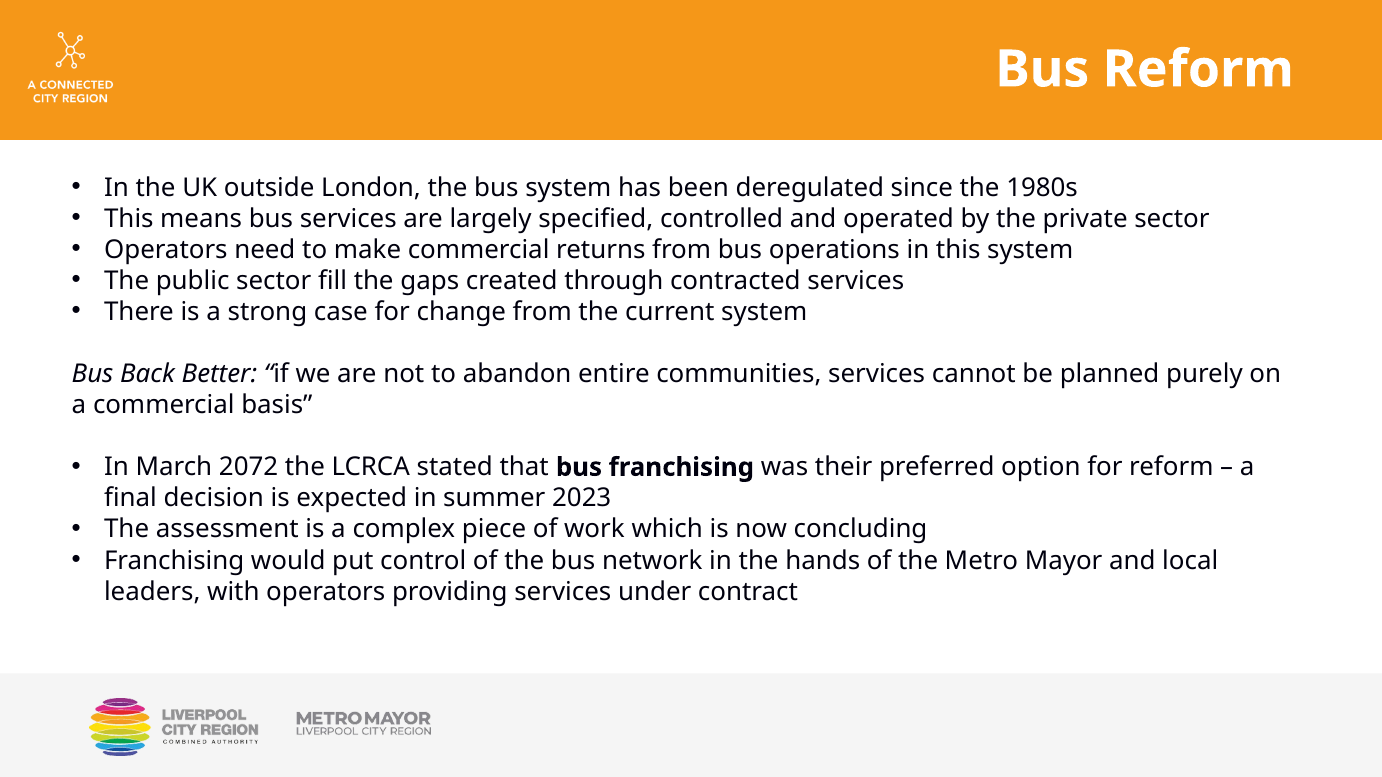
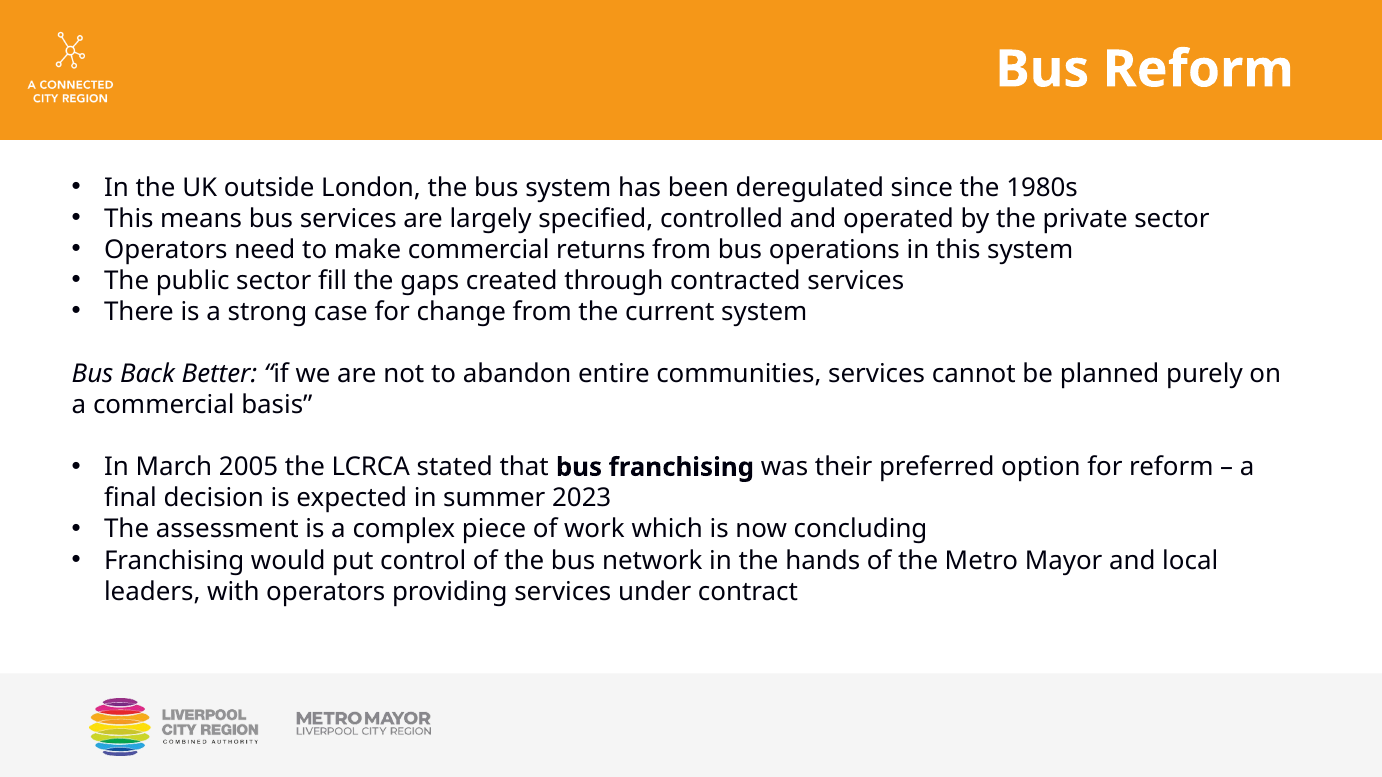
2072: 2072 -> 2005
